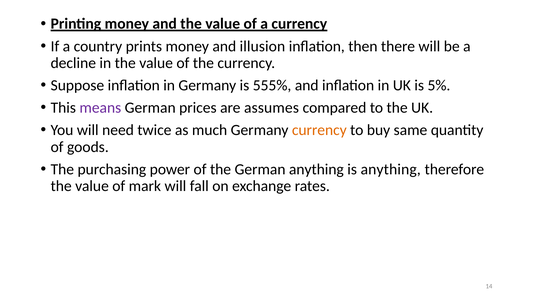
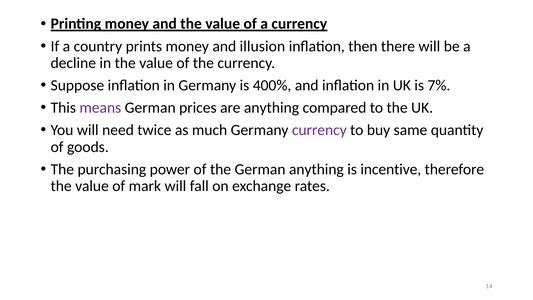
555%: 555% -> 400%
5%: 5% -> 7%
are assumes: assumes -> anything
currency at (319, 130) colour: orange -> purple
is anything: anything -> incentive
